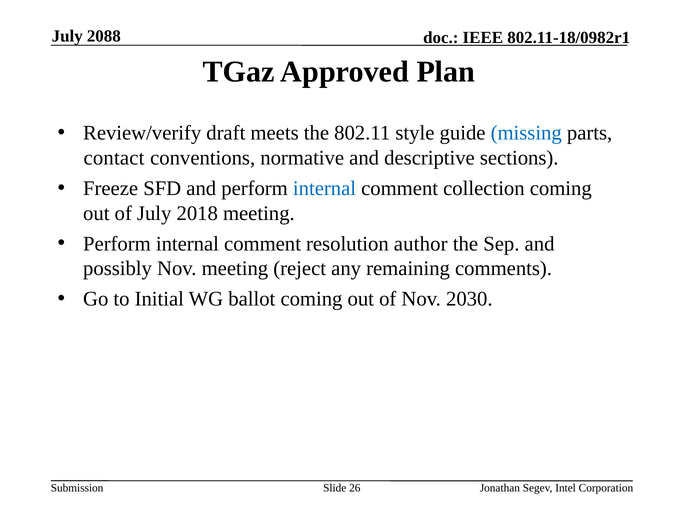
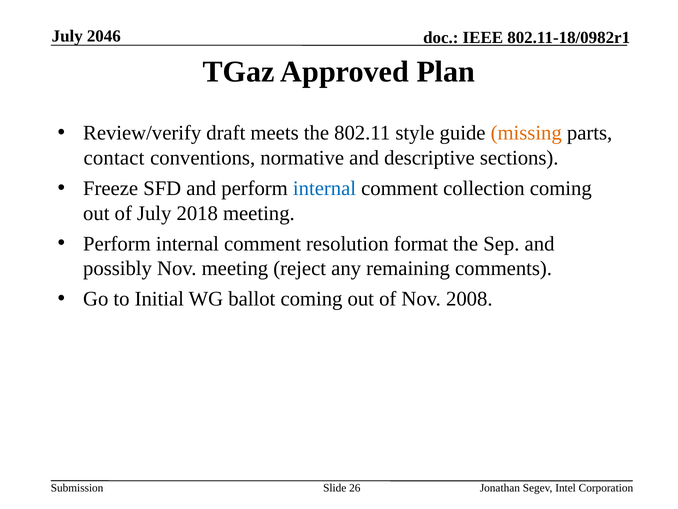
2088: 2088 -> 2046
missing colour: blue -> orange
author: author -> format
2030: 2030 -> 2008
